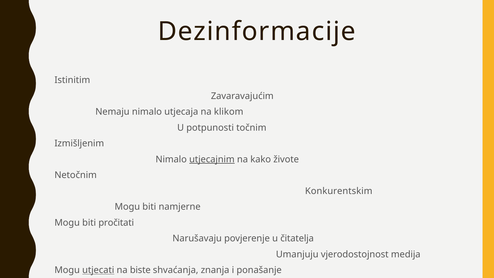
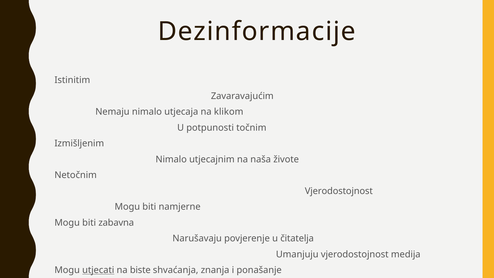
utjecajnim underline: present -> none
kako: kako -> naša
Konkurentskim at (339, 191): Konkurentskim -> Vjerodostojnost
pročitati: pročitati -> zabavna
